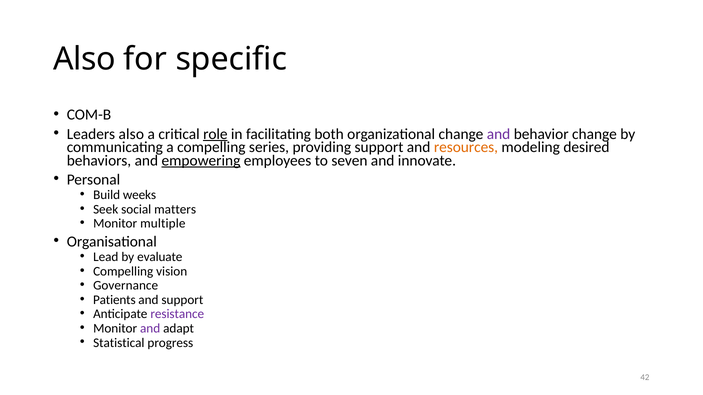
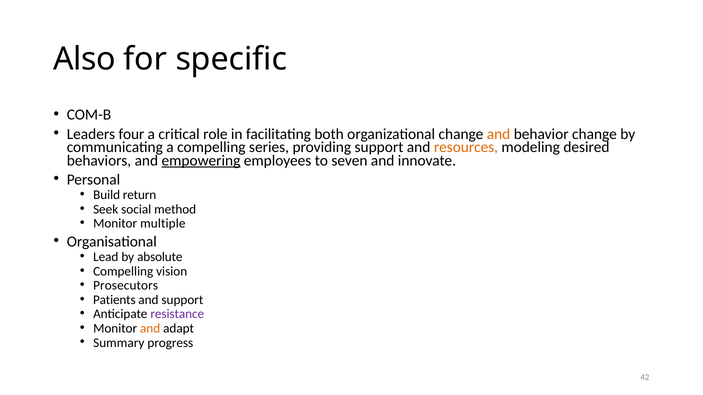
Leaders also: also -> four
role underline: present -> none
and at (499, 134) colour: purple -> orange
weeks: weeks -> return
matters: matters -> method
evaluate: evaluate -> absolute
Governance: Governance -> Prosecutors
and at (150, 329) colour: purple -> orange
Statistical: Statistical -> Summary
